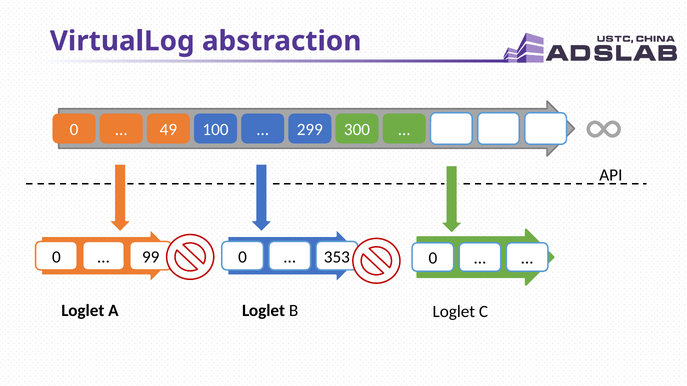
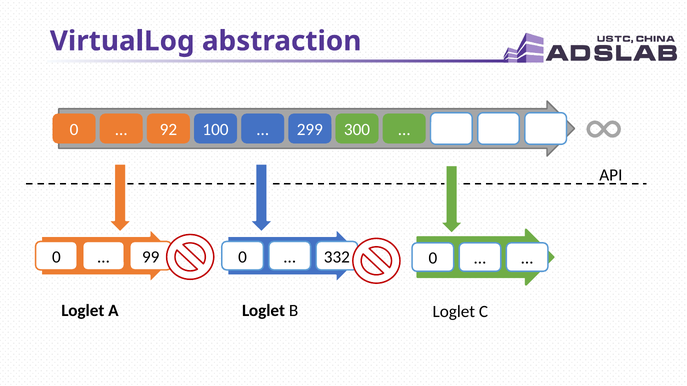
49: 49 -> 92
353: 353 -> 332
